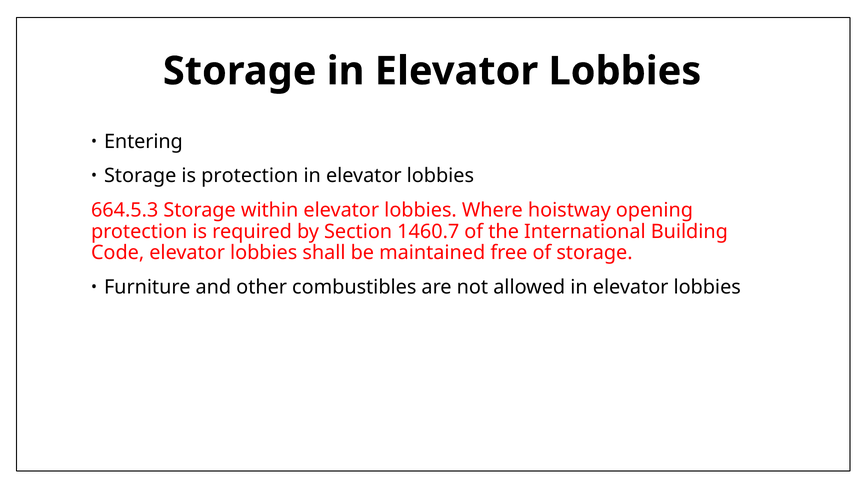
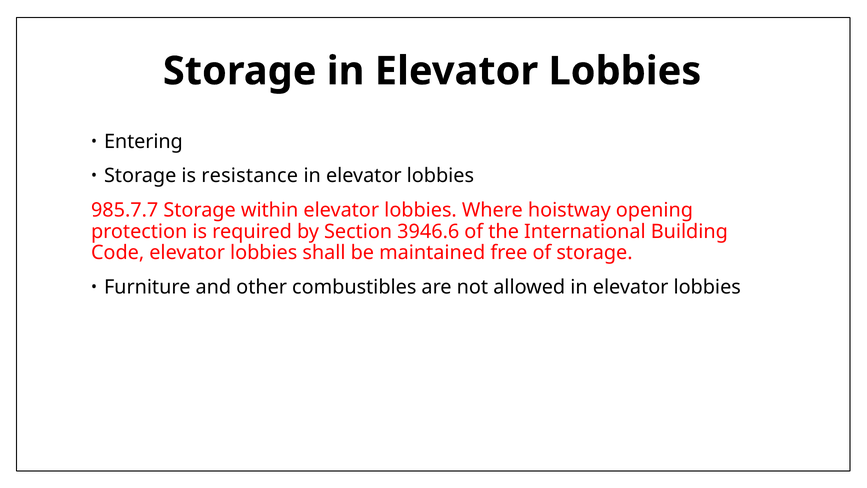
is protection: protection -> resistance
664.5.3: 664.5.3 -> 985.7.7
1460.7: 1460.7 -> 3946.6
